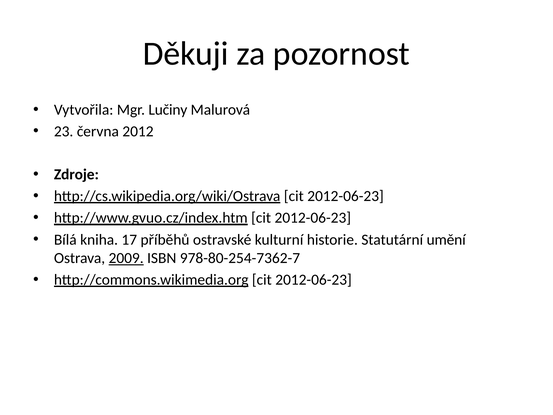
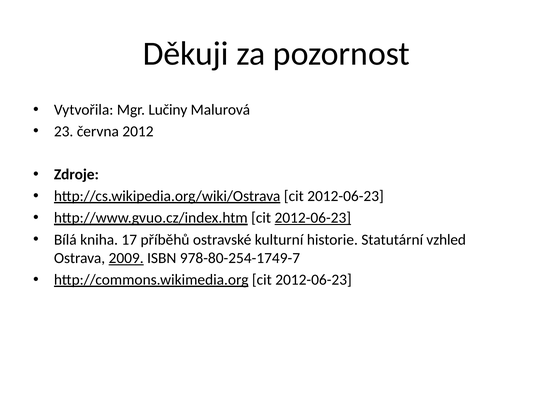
2012-06-23 at (313, 218) underline: none -> present
umění: umění -> vzhled
978-80-254-7362-7: 978-80-254-7362-7 -> 978-80-254-1749-7
